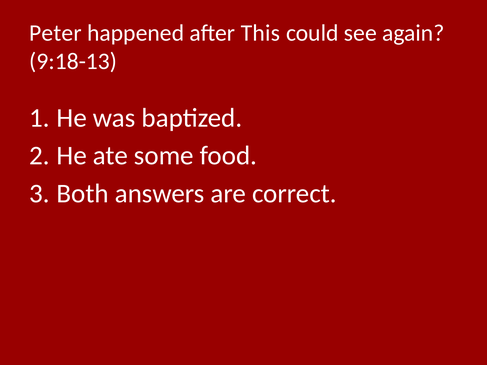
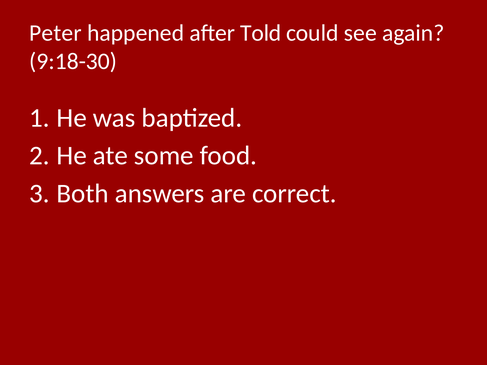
This: This -> Told
9:18-13: 9:18-13 -> 9:18-30
